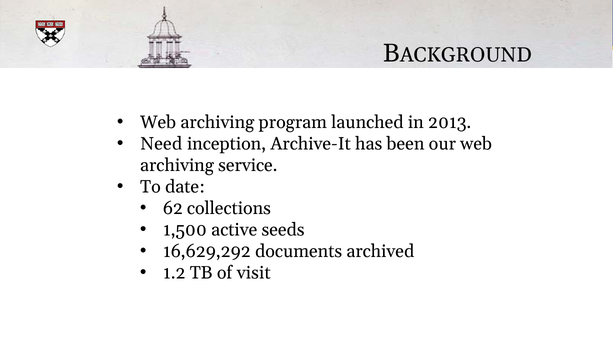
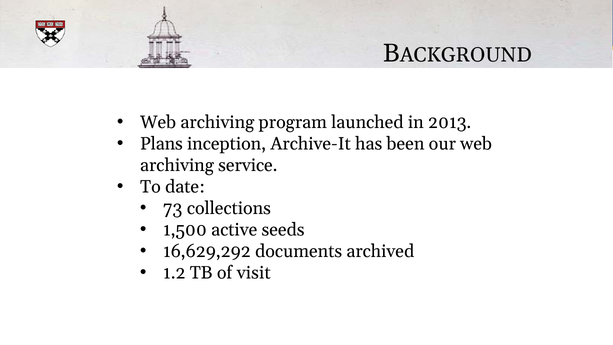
Need: Need -> Plans
62: 62 -> 73
